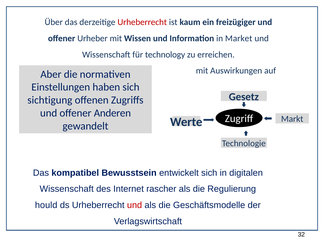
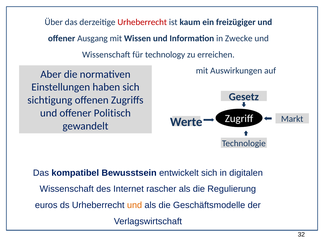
Urheber: Urheber -> Ausgang
Market: Market -> Zwecke
Anderen: Anderen -> Politisch
hould: hould -> euros
und at (135, 205) colour: red -> orange
